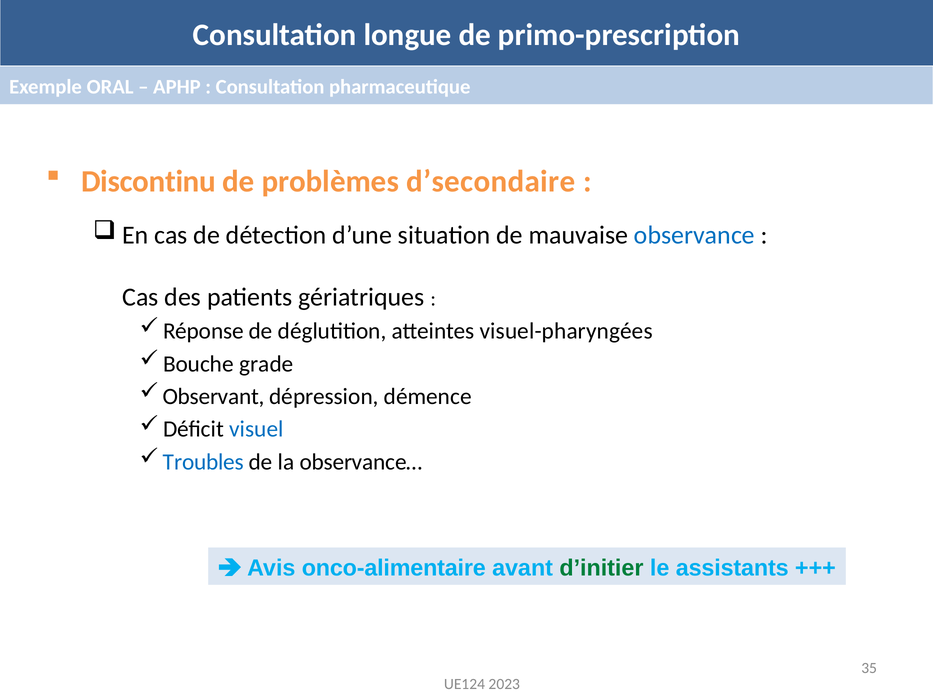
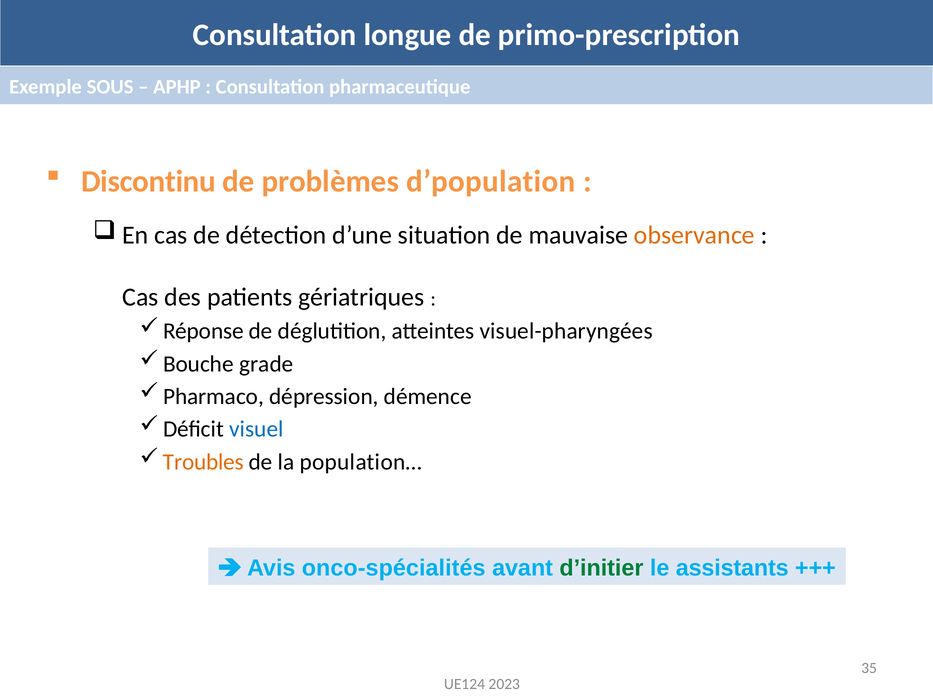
ORAL: ORAL -> SOUS
d’secondaire: d’secondaire -> d’population
observance colour: blue -> orange
Observant: Observant -> Pharmaco
Troubles colour: blue -> orange
observance…: observance… -> population…
onco-alimentaire: onco-alimentaire -> onco-spécialités
